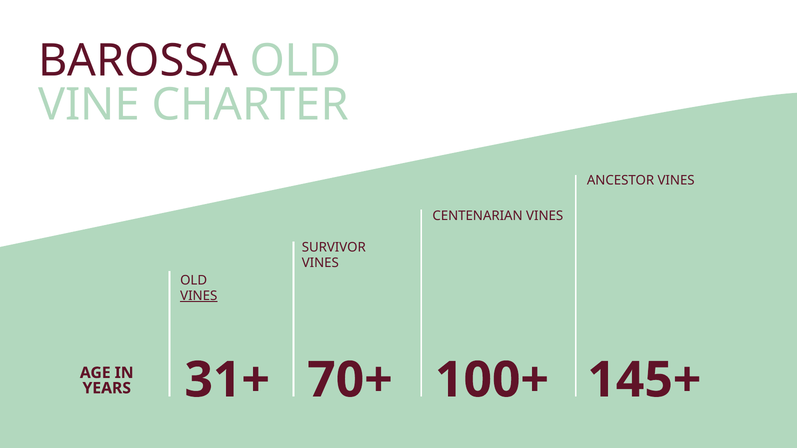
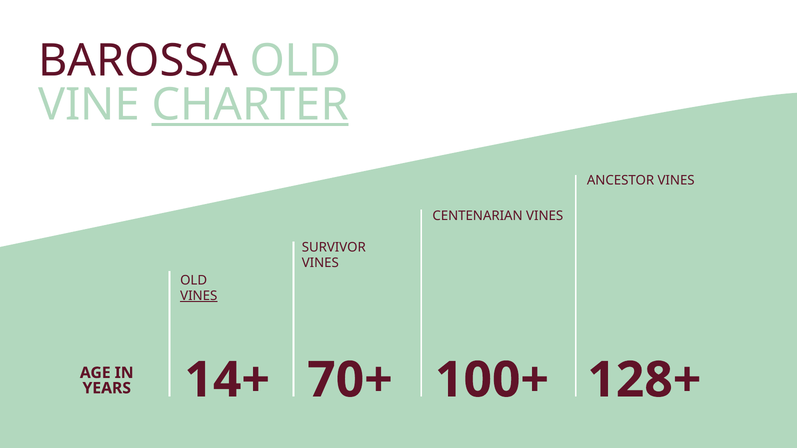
CHARTER underline: none -> present
31+: 31+ -> 14+
145+: 145+ -> 128+
